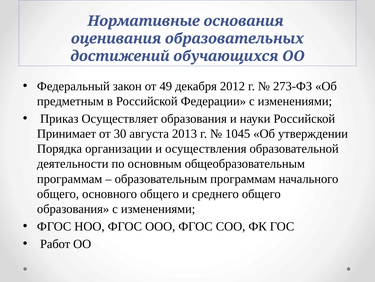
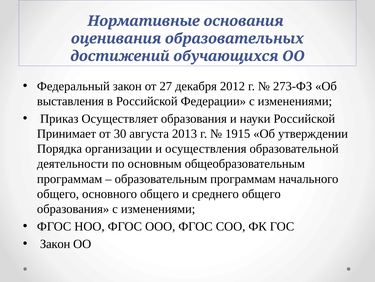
49: 49 -> 27
предметным: предметным -> выставления
1045: 1045 -> 1915
Работ at (55, 243): Работ -> Закон
